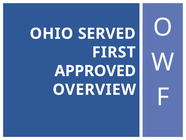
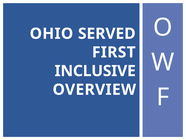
APPROVED: APPROVED -> INCLUSIVE
